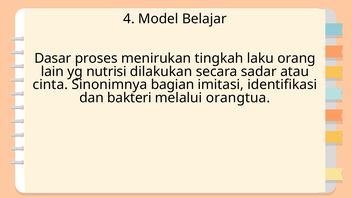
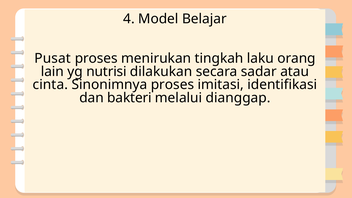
Dasar: Dasar -> Pusat
Sinonimnya bagian: bagian -> proses
orangtua: orangtua -> dianggap
